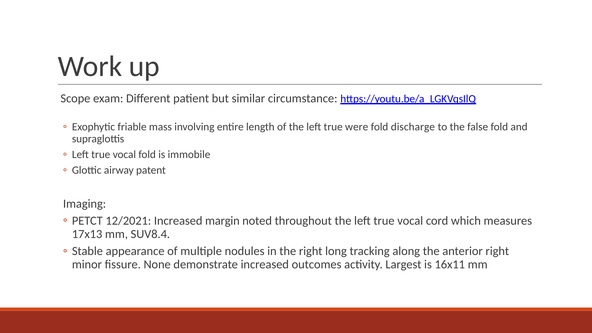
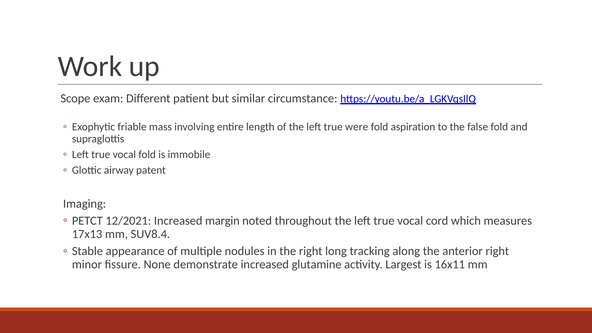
discharge: discharge -> aspiration
outcomes: outcomes -> glutamine
